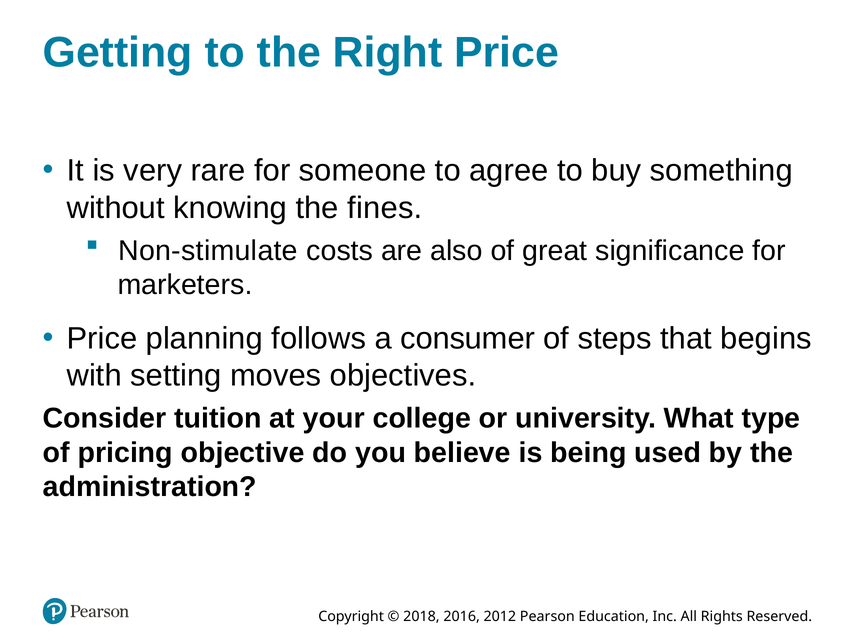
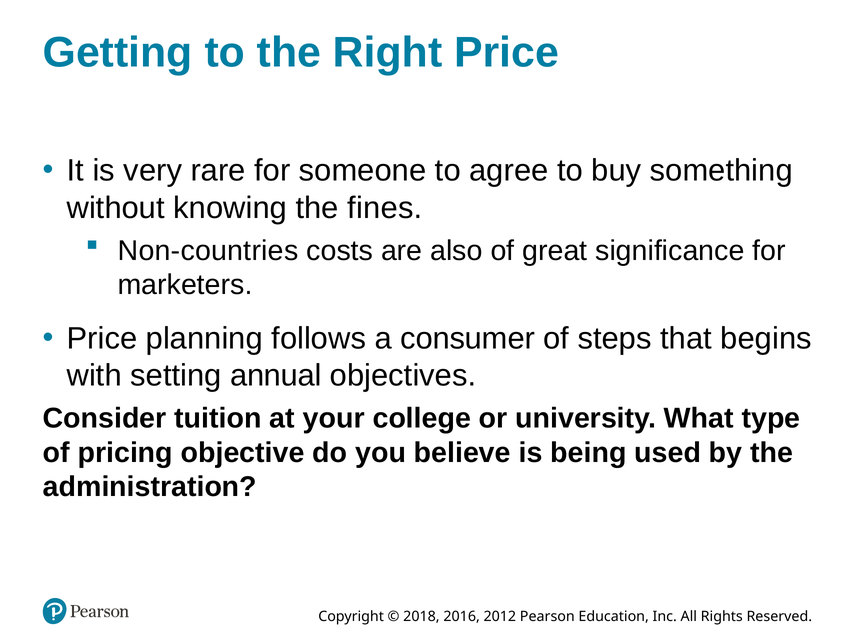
Non-stimulate: Non-stimulate -> Non-countries
moves: moves -> annual
